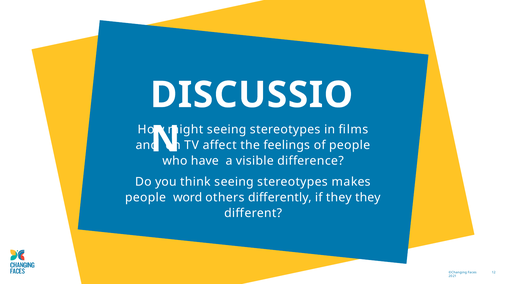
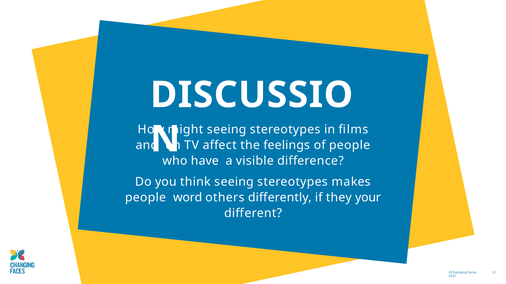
they they: they -> your
